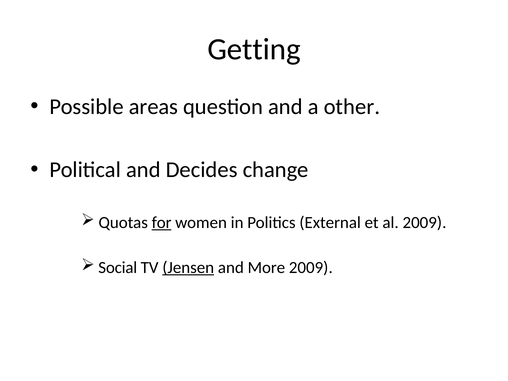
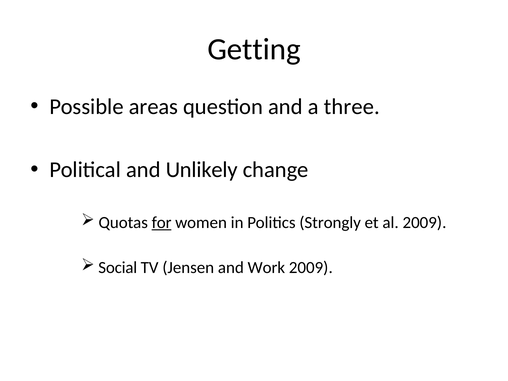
other: other -> three
Decides: Decides -> Unlikely
External: External -> Strongly
Jensen underline: present -> none
More: More -> Work
